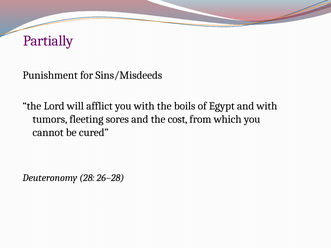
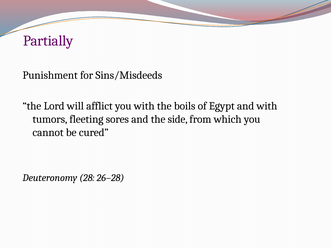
cost: cost -> side
